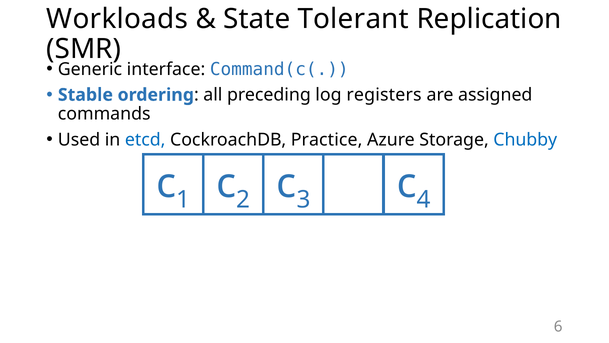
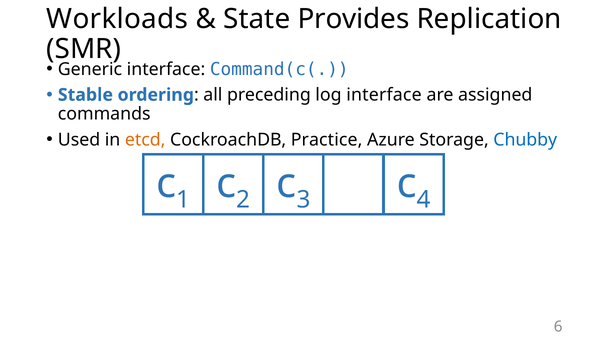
Tolerant: Tolerant -> Provides
log registers: registers -> interface
etcd colour: blue -> orange
